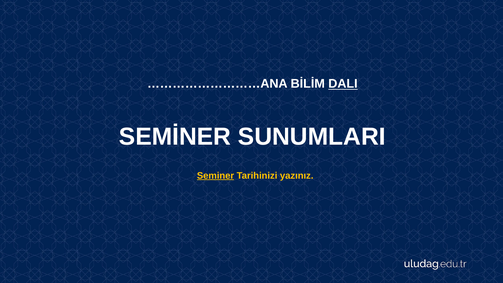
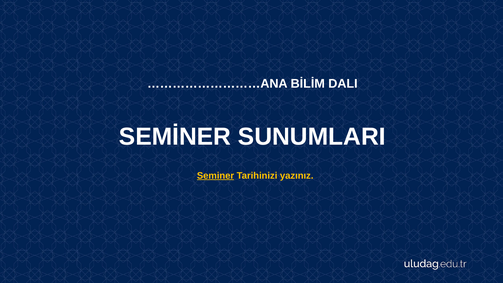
DALI underline: present -> none
